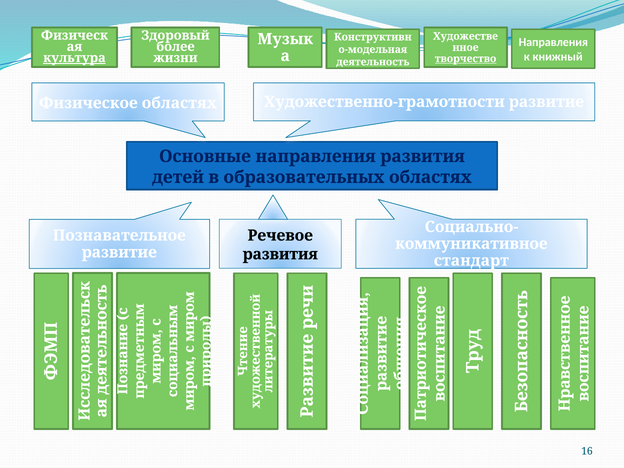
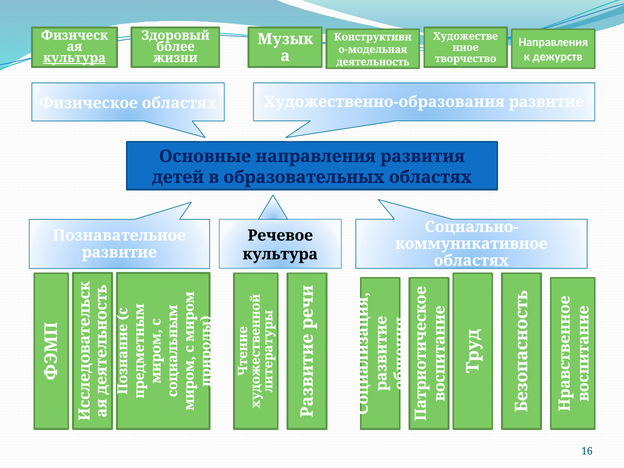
книжный: книжный -> дежурств
творчество underline: present -> none
Художественно-грамотности: Художественно-грамотности -> Художественно-образования
развития at (280, 254): развития -> культура
стандарт at (471, 261): стандарт -> областях
